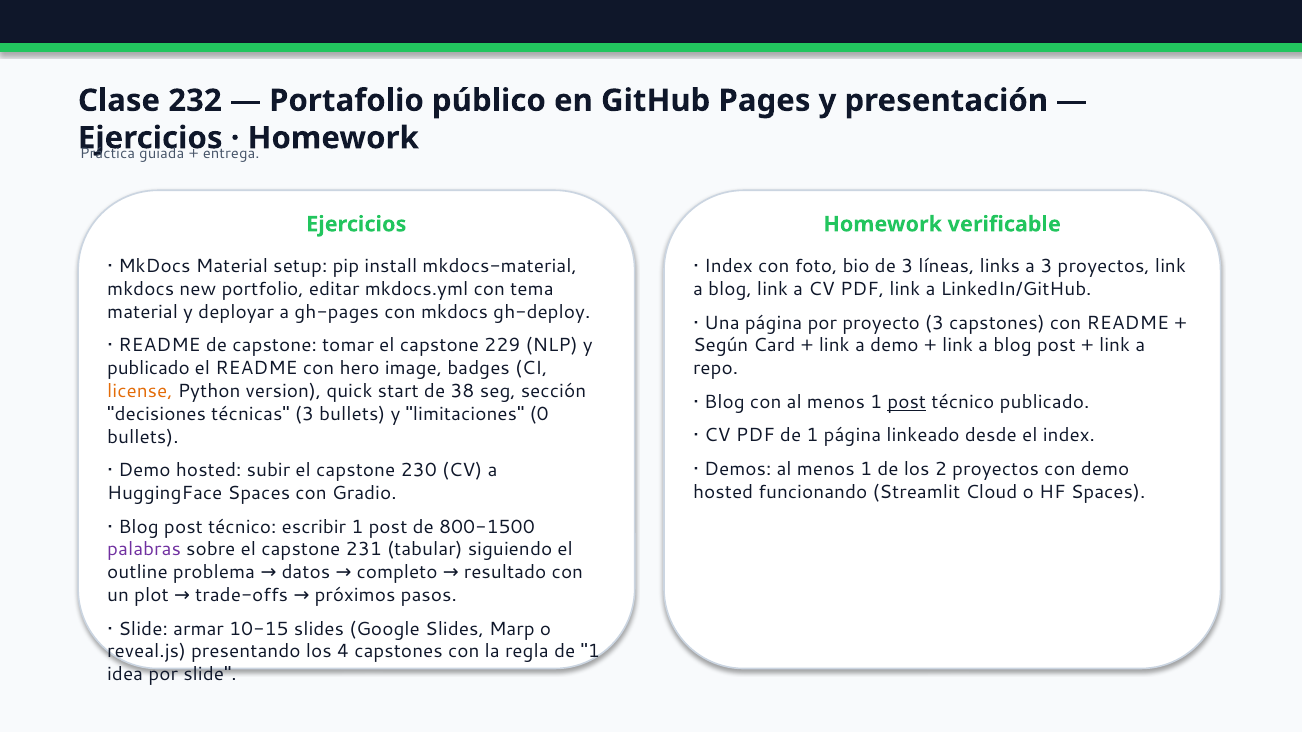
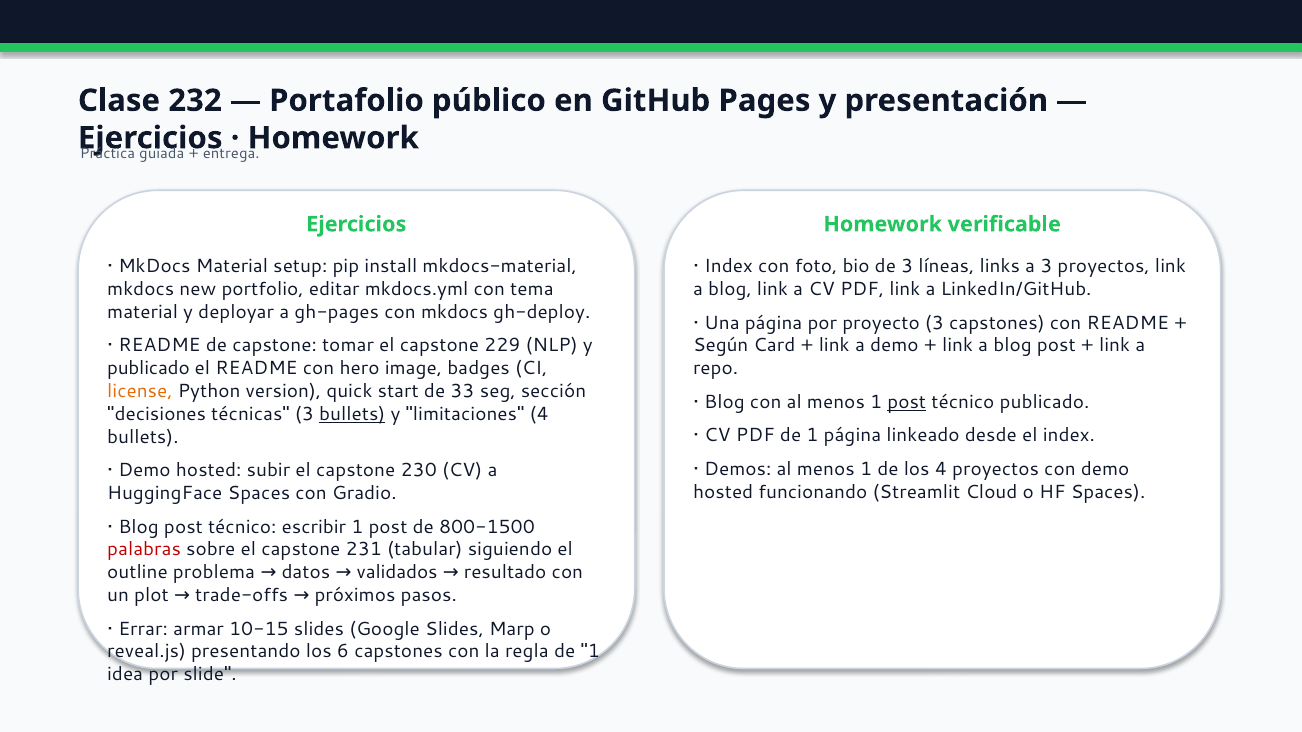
38: 38 -> 33
bullets at (352, 414) underline: none -> present
limitaciones 0: 0 -> 4
los 2: 2 -> 4
palabras colour: purple -> red
completo: completo -> validados
Slide at (143, 629): Slide -> Errar
4: 4 -> 6
